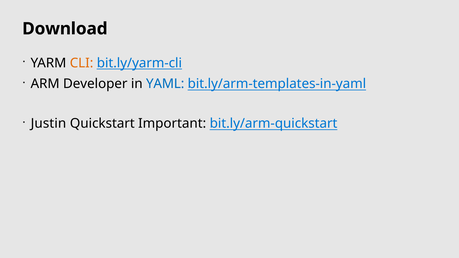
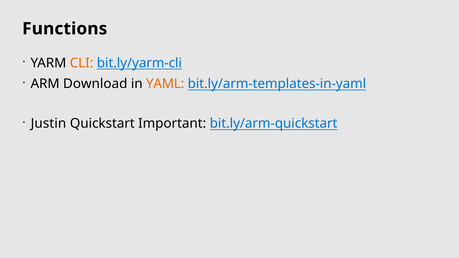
Download: Download -> Functions
Developer: Developer -> Download
YAML colour: blue -> orange
